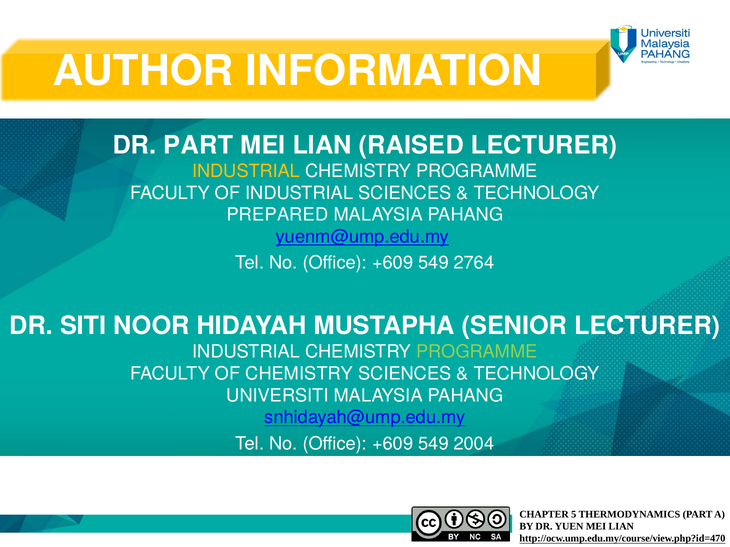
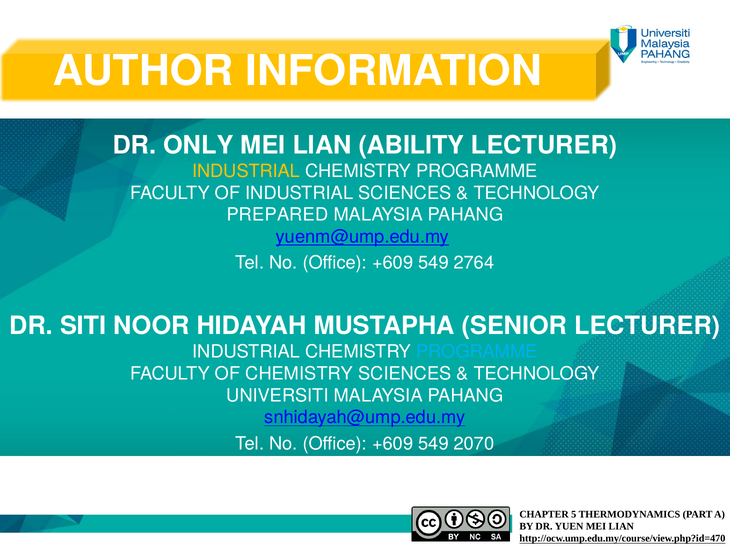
DR PART: PART -> ONLY
RAISED: RAISED -> ABILITY
PROGRAMME at (477, 352) colour: light green -> light blue
2004: 2004 -> 2070
